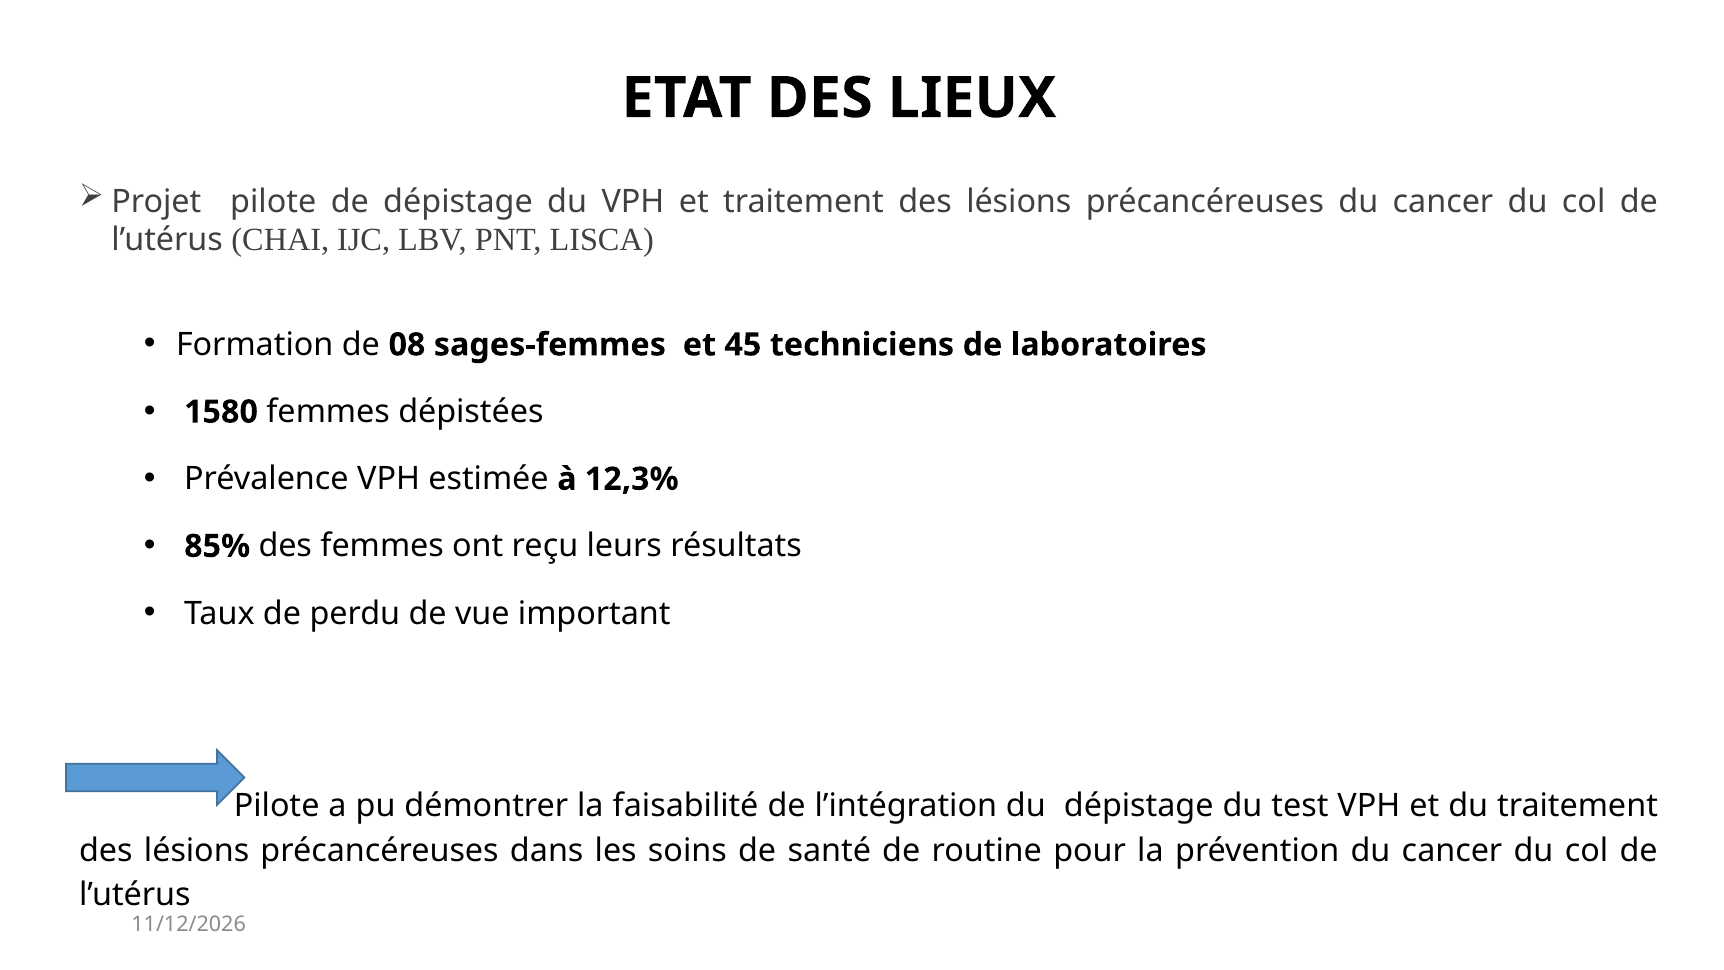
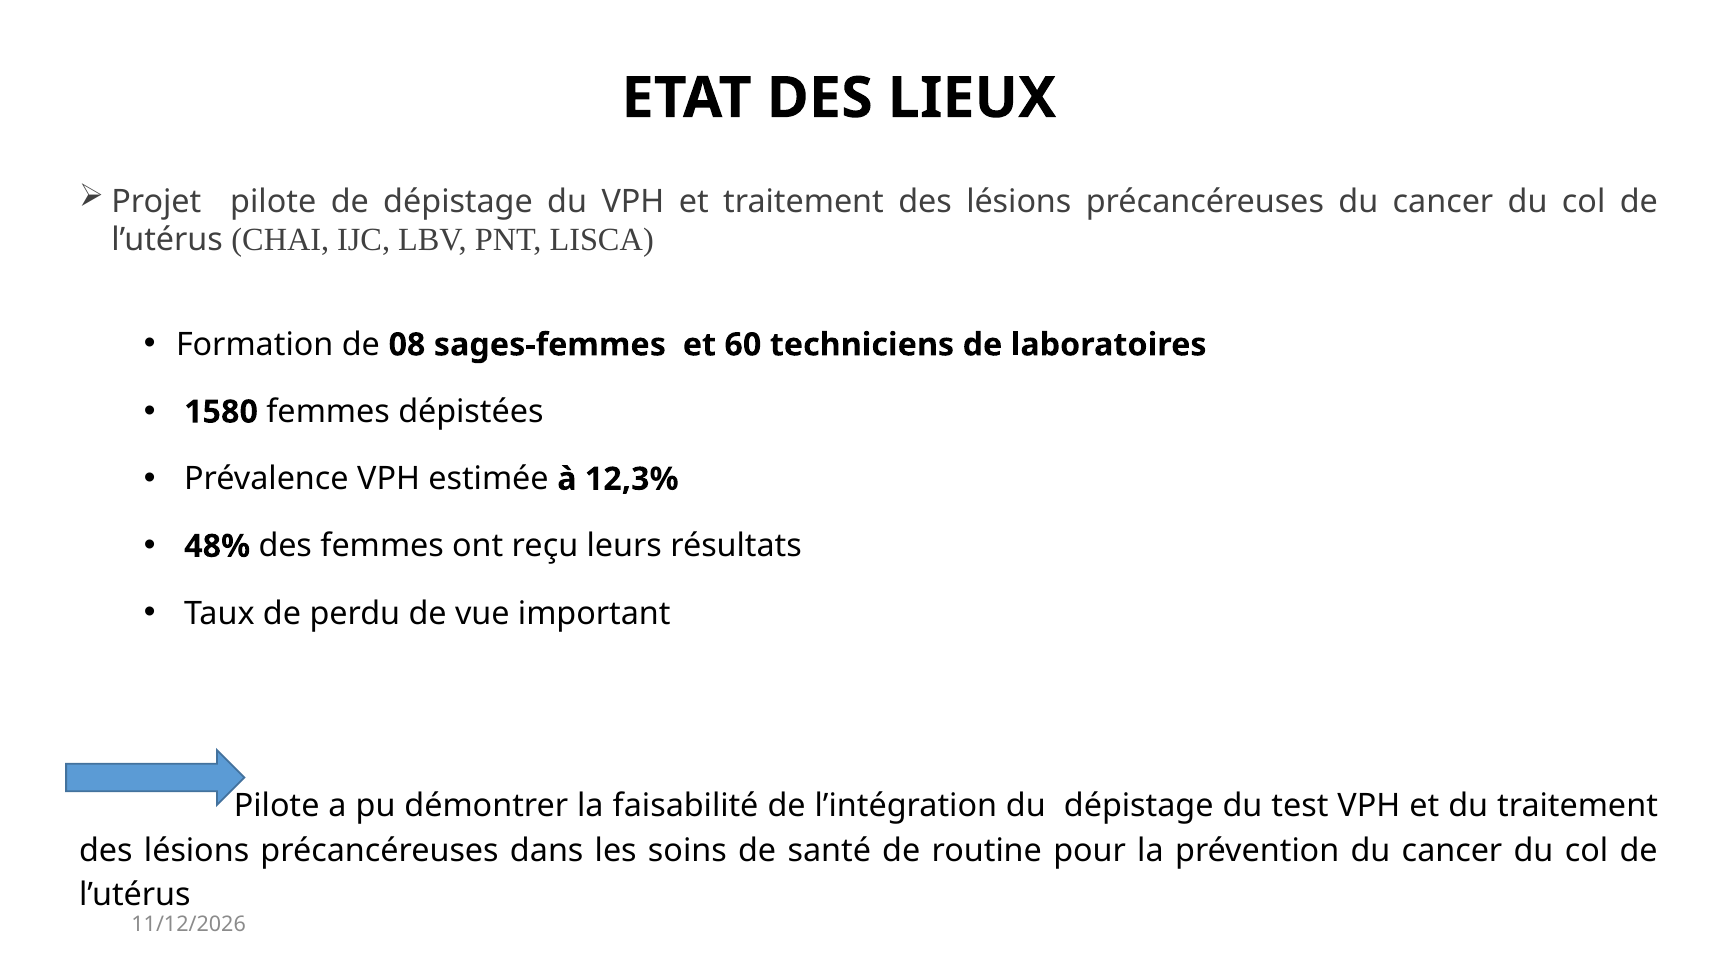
45: 45 -> 60
85%: 85% -> 48%
